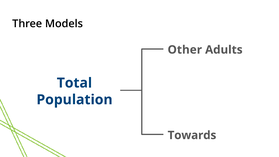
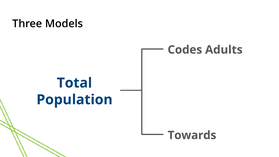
Other: Other -> Codes
